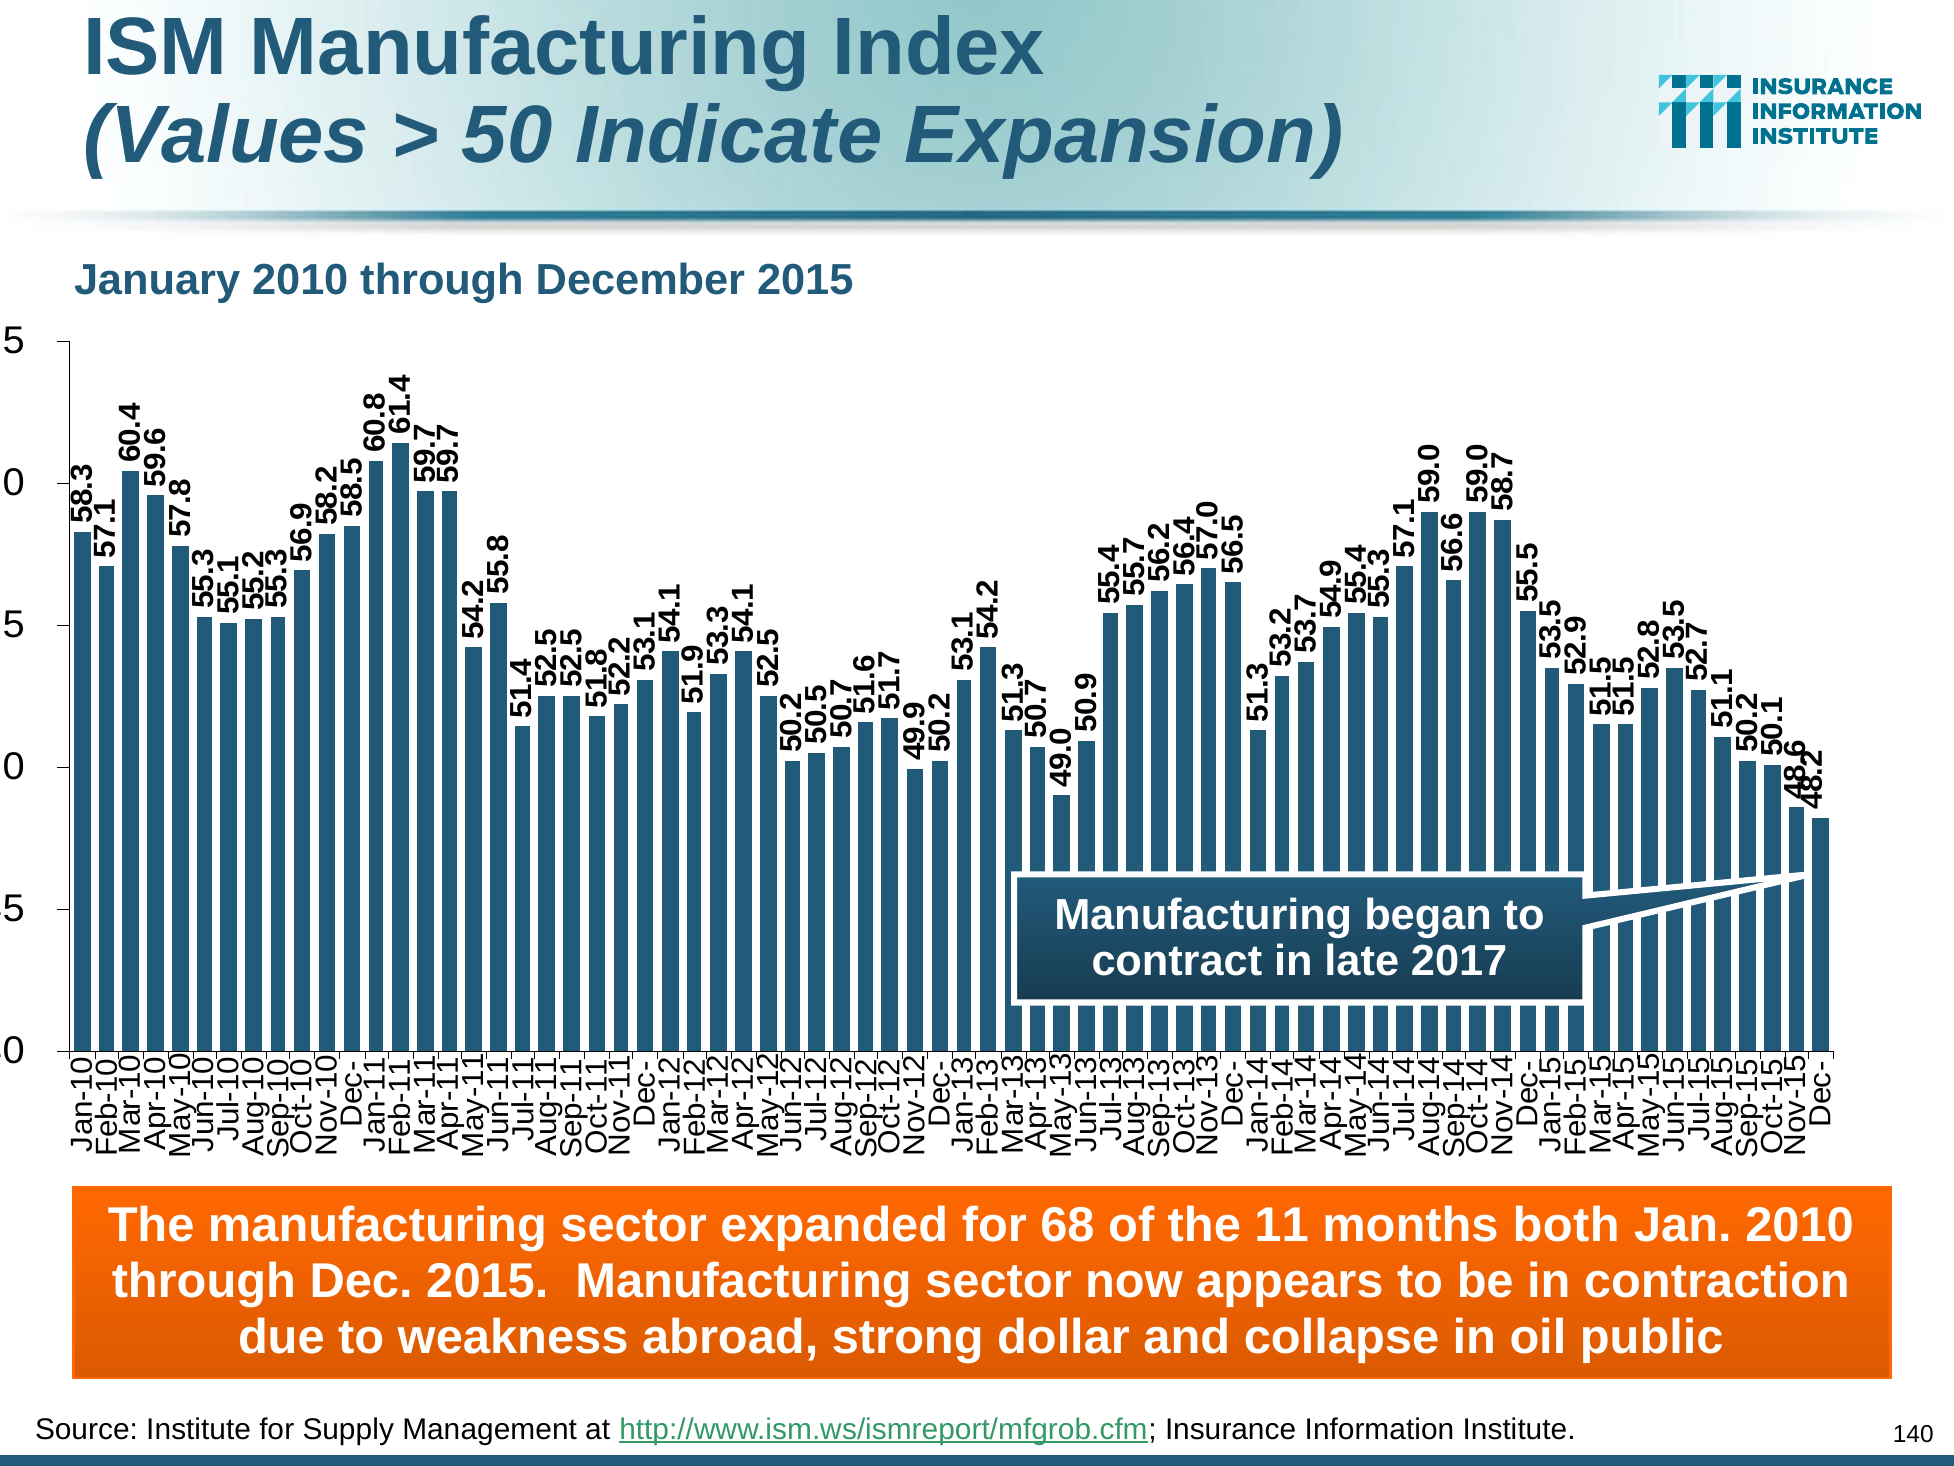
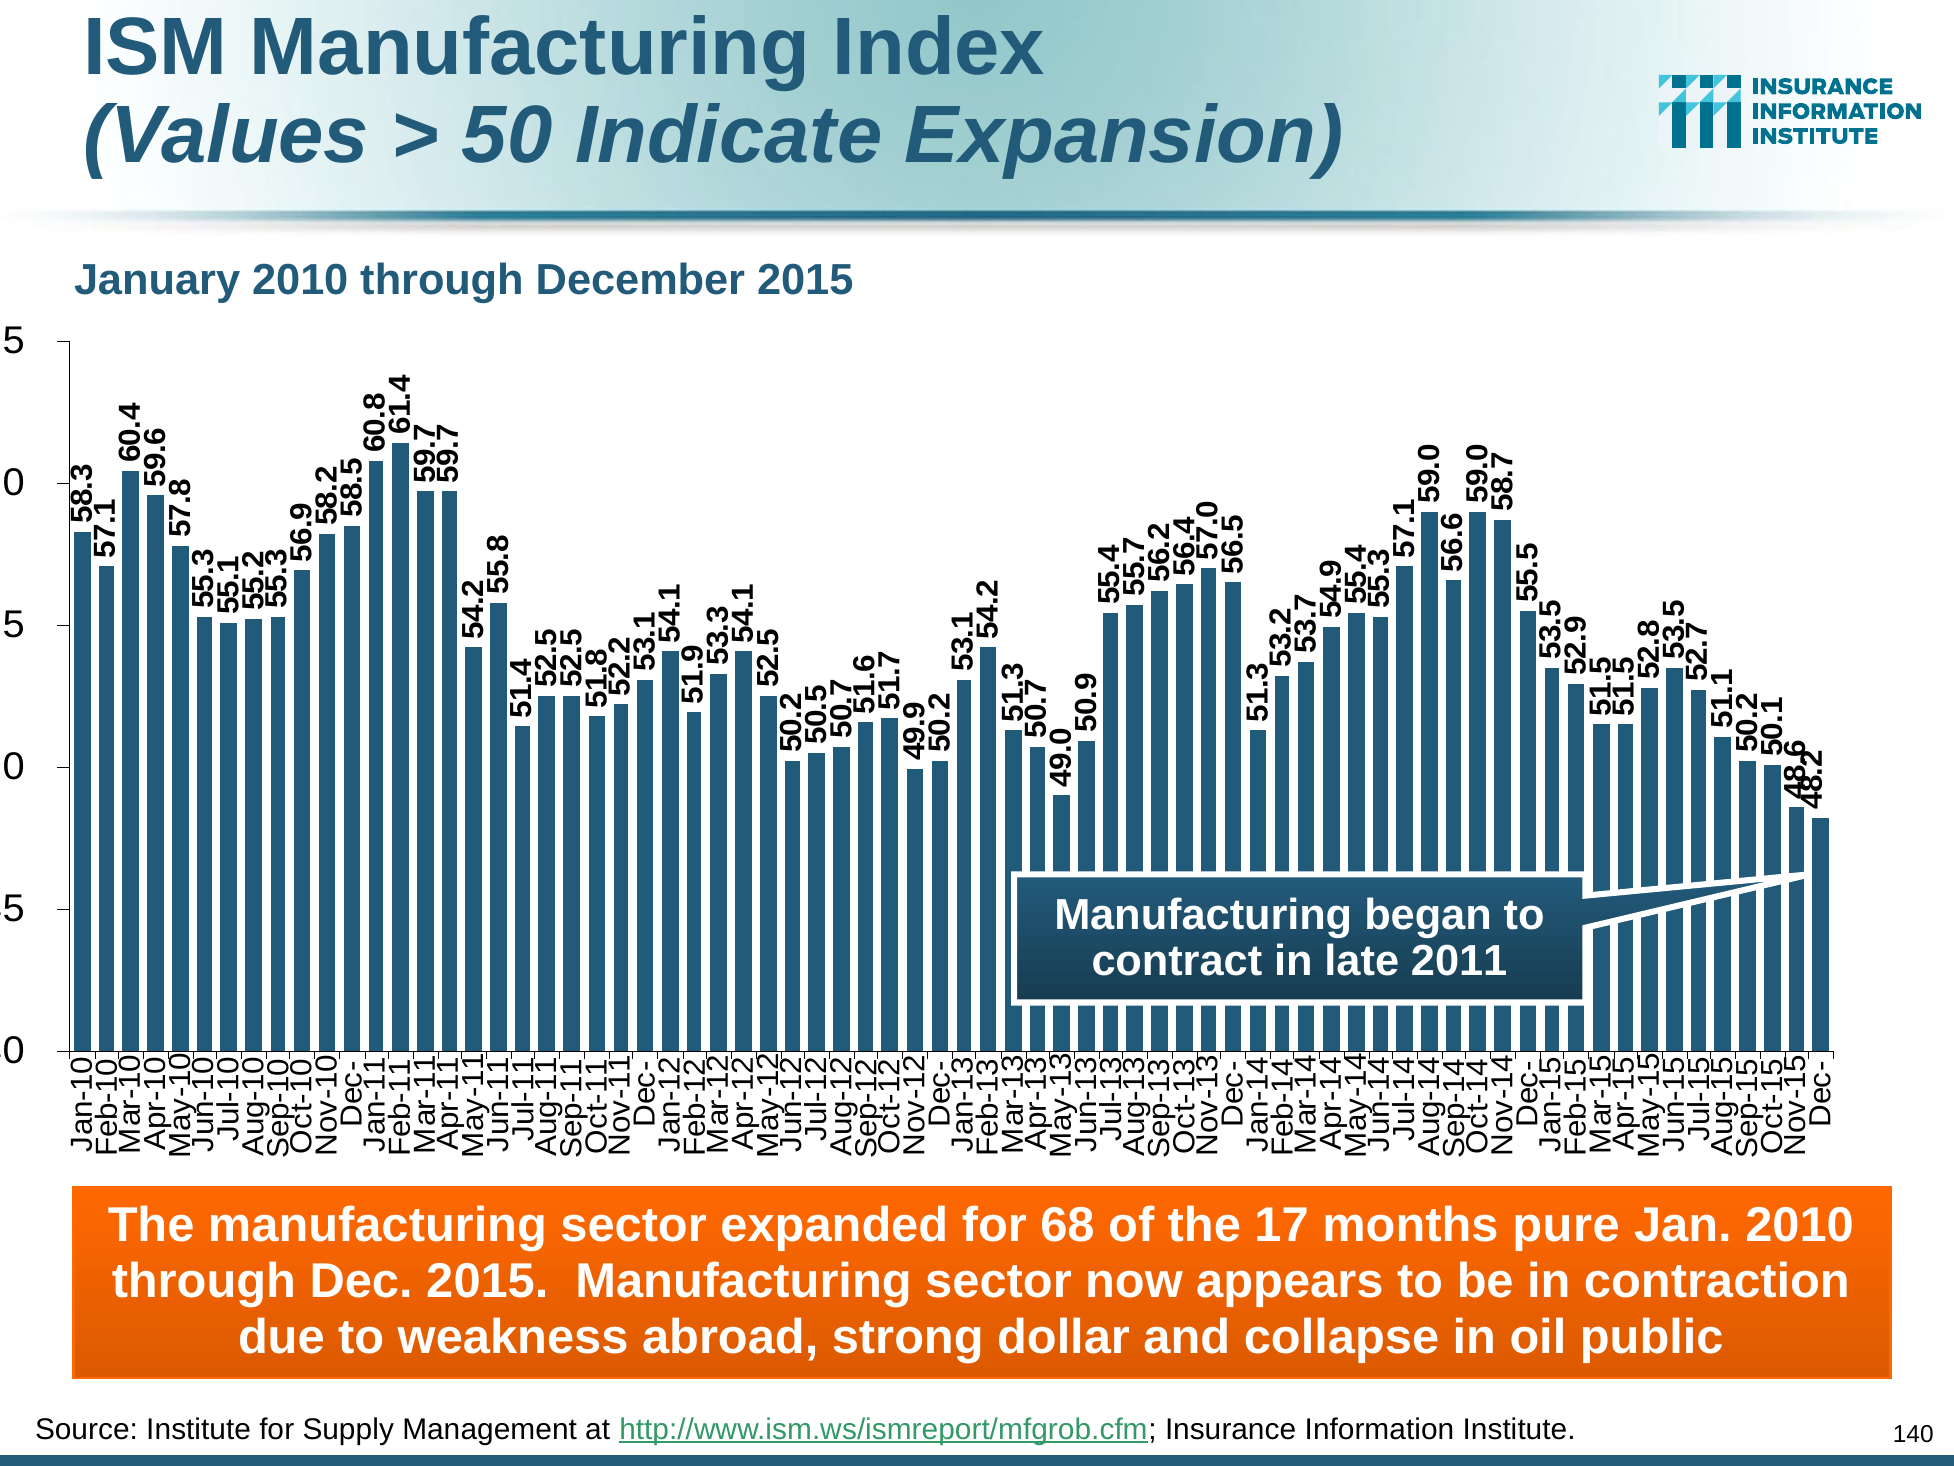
2017: 2017 -> 2011
11: 11 -> 17
both: both -> pure
